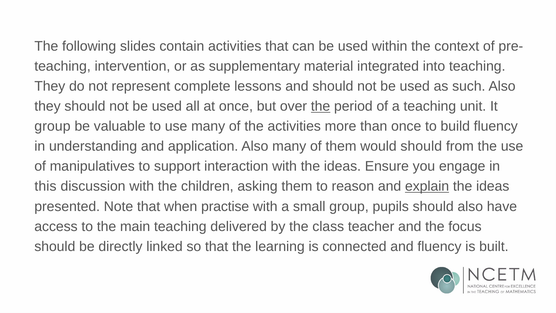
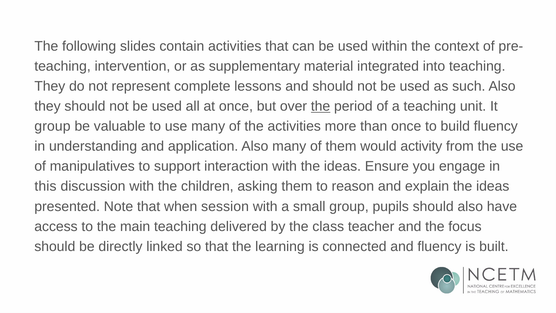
would should: should -> activity
explain underline: present -> none
practise: practise -> session
